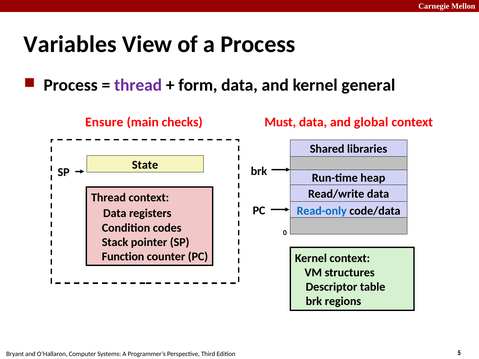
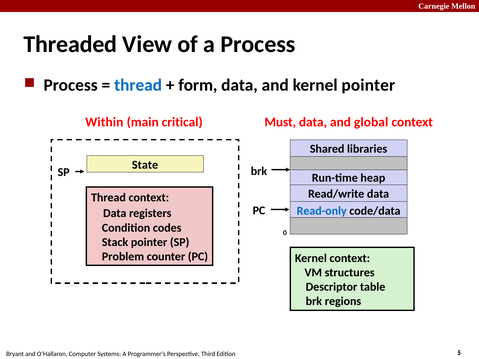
Variables: Variables -> Threaded
thread at (138, 85) colour: purple -> blue
kernel general: general -> pointer
Ensure: Ensure -> Within
checks: checks -> critical
Function: Function -> Problem
